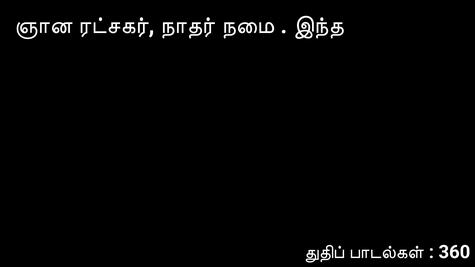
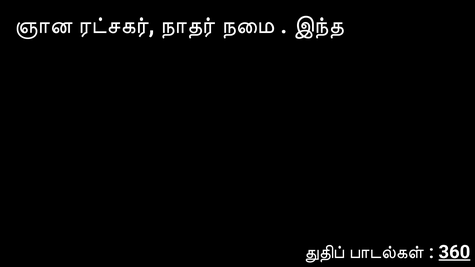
360 underline: none -> present
